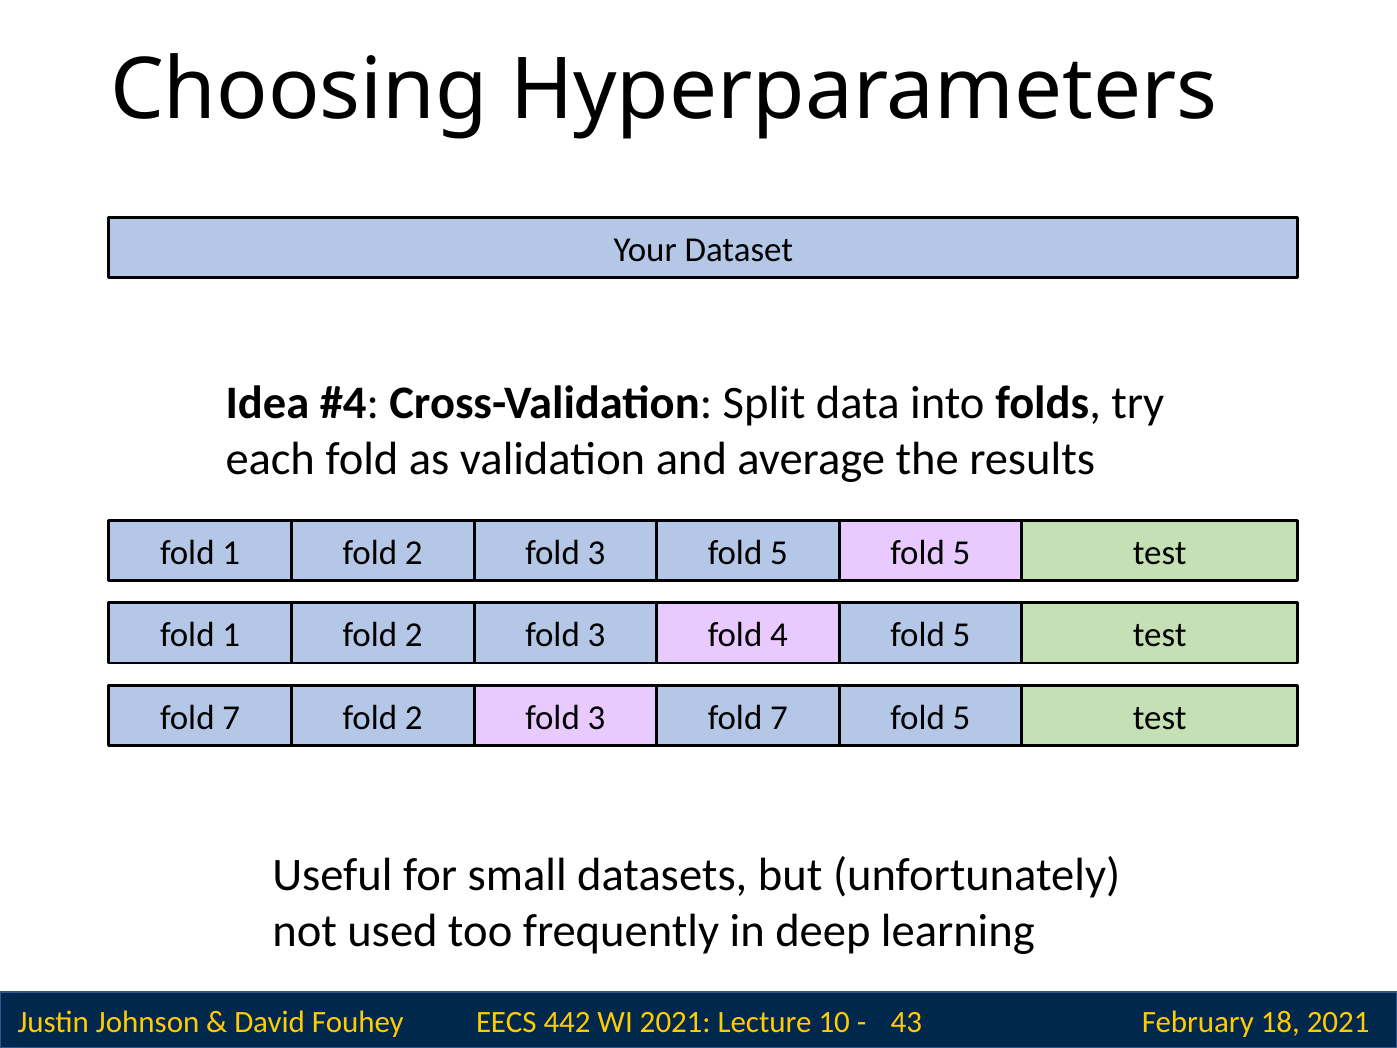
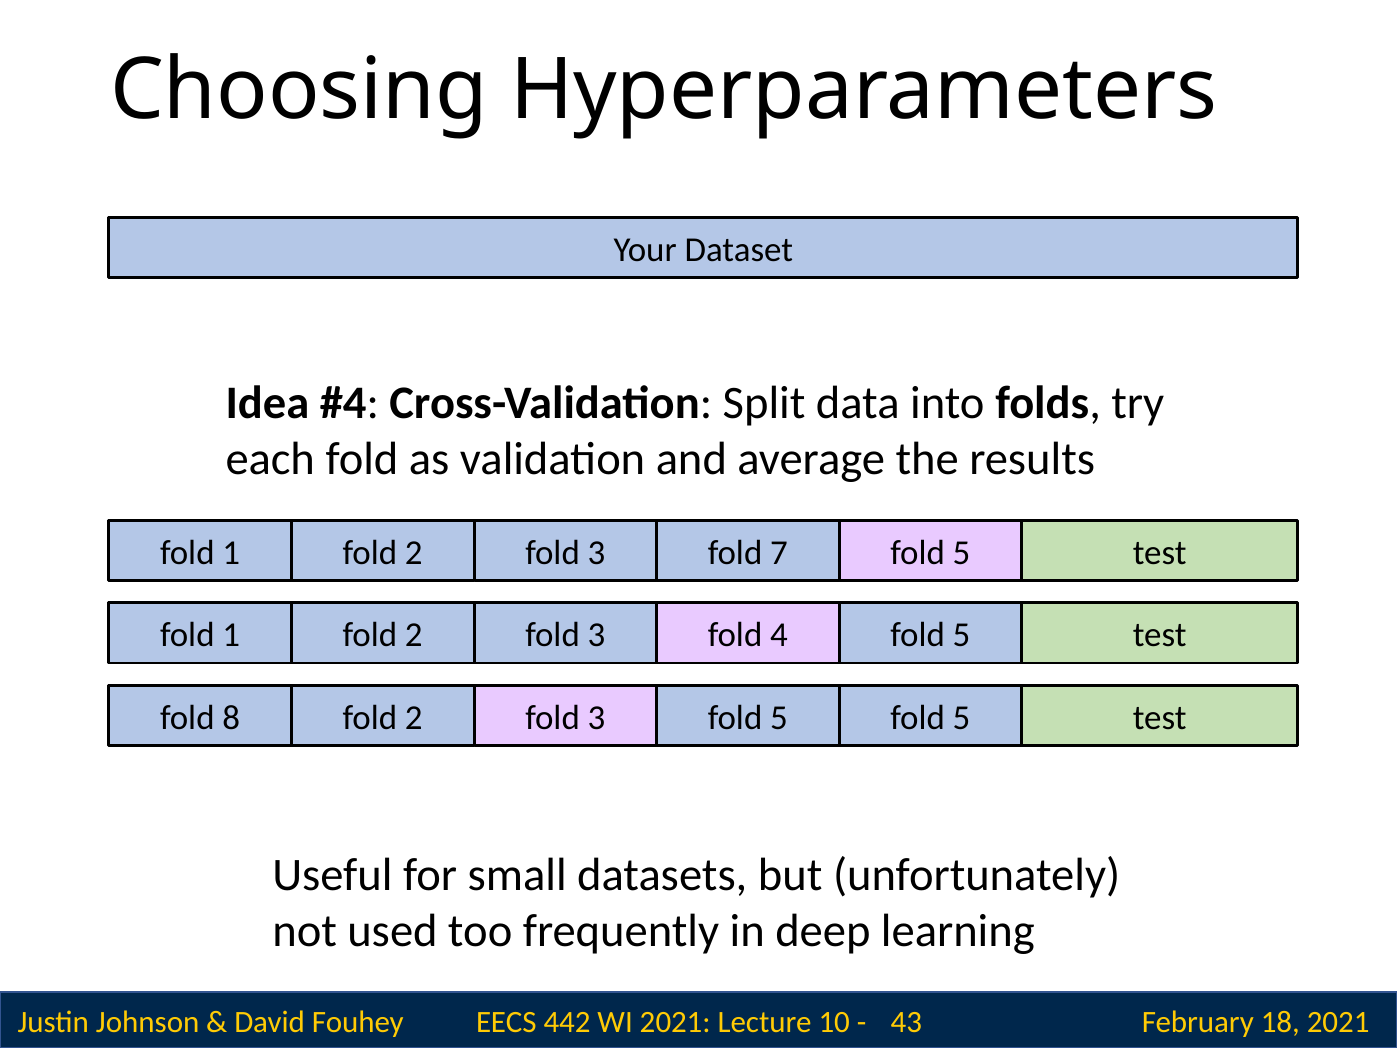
3 fold 5: 5 -> 7
7 at (231, 718): 7 -> 8
3 fold 7: 7 -> 5
